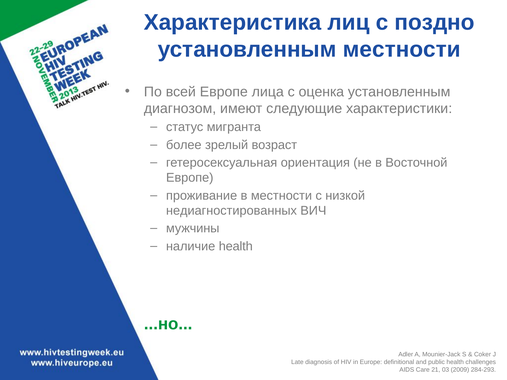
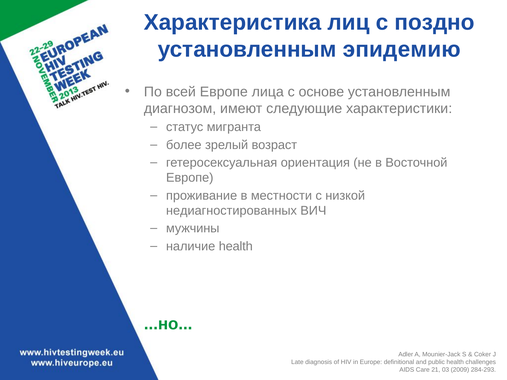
установленным местности: местности -> эпидемию
оценка: оценка -> основе
